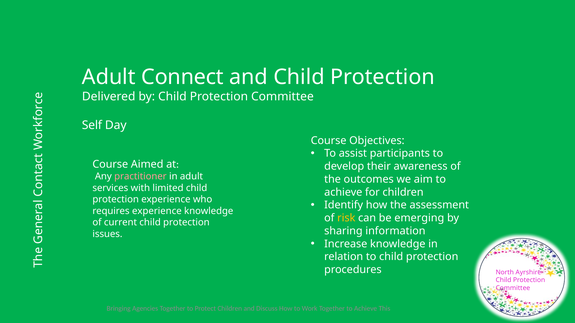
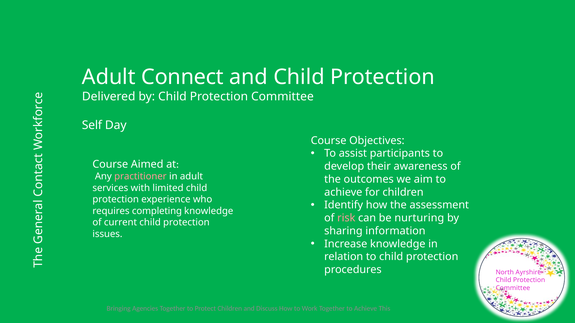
requires experience: experience -> completing
risk colour: yellow -> pink
emerging: emerging -> nurturing
